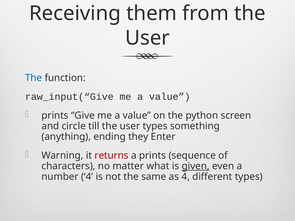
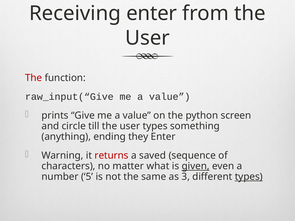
Receiving them: them -> enter
The at (34, 78) colour: blue -> red
a prints: prints -> saved
number 4: 4 -> 5
as 4: 4 -> 3
types at (249, 177) underline: none -> present
